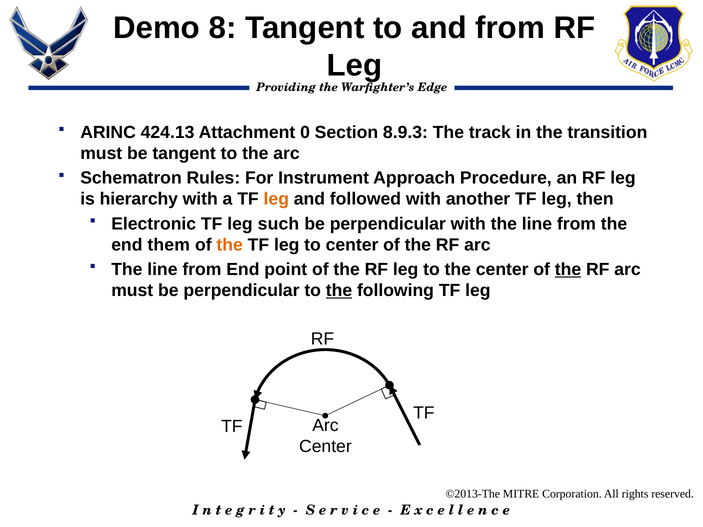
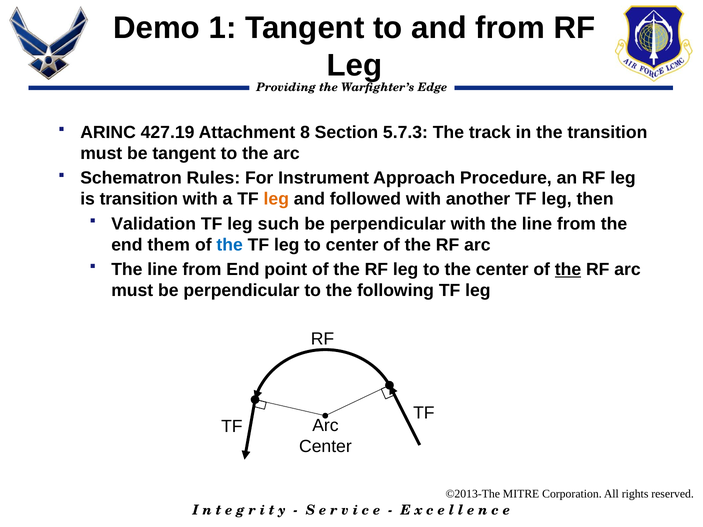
8: 8 -> 1
424.13: 424.13 -> 427.19
0: 0 -> 8
8.9.3: 8.9.3 -> 5.7.3
is hierarchy: hierarchy -> transition
Electronic: Electronic -> Validation
the at (230, 245) colour: orange -> blue
the at (339, 291) underline: present -> none
